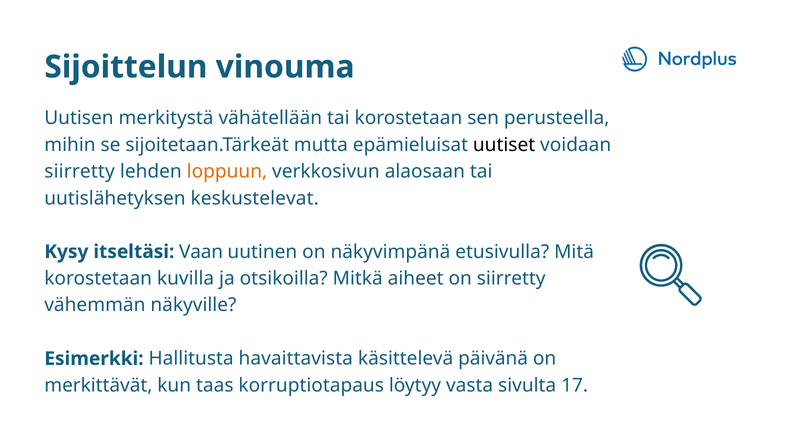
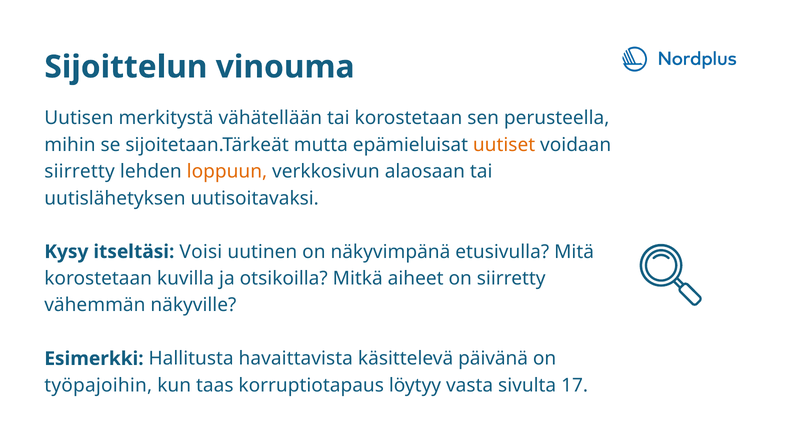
uutiset colour: black -> orange
keskustelevat: keskustelevat -> uutisoitavaksi
Vaan: Vaan -> Voisi
merkittävät: merkittävät -> työpajoihin
